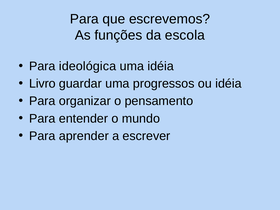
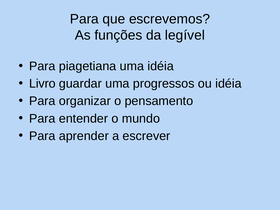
escola: escola -> legível
ideológica: ideológica -> piagetiana
